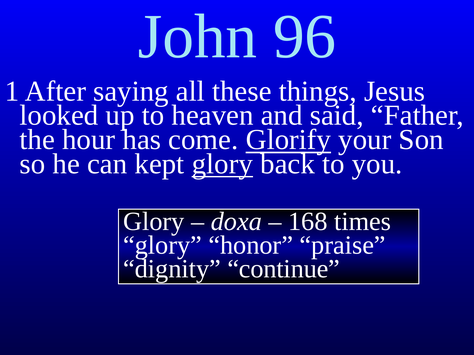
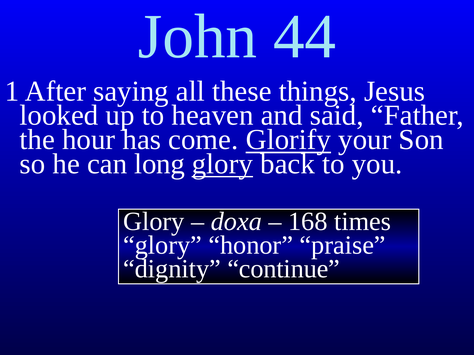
96: 96 -> 44
kept: kept -> long
